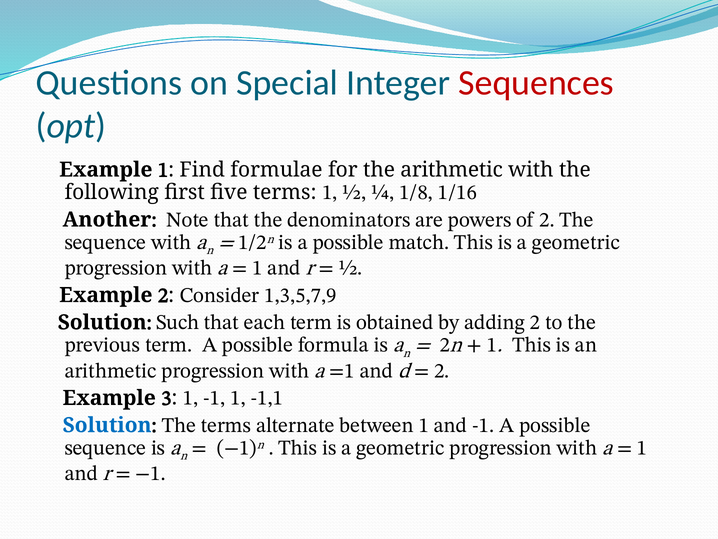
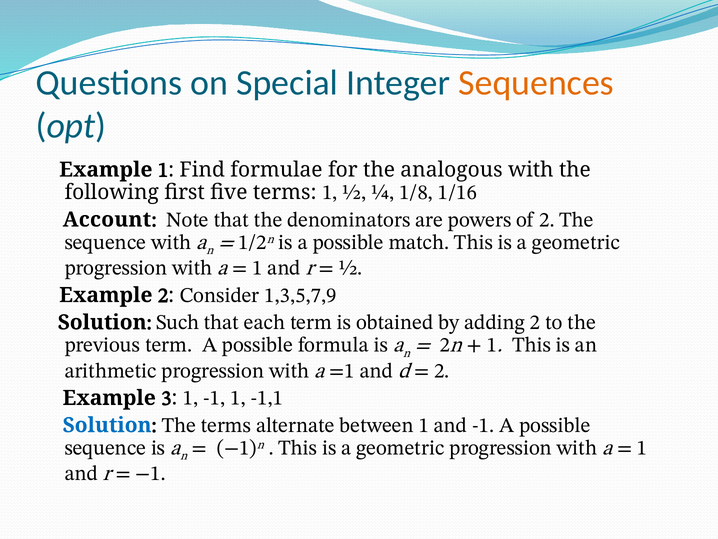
Sequences colour: red -> orange
the arithmetic: arithmetic -> analogous
Another: Another -> Account
